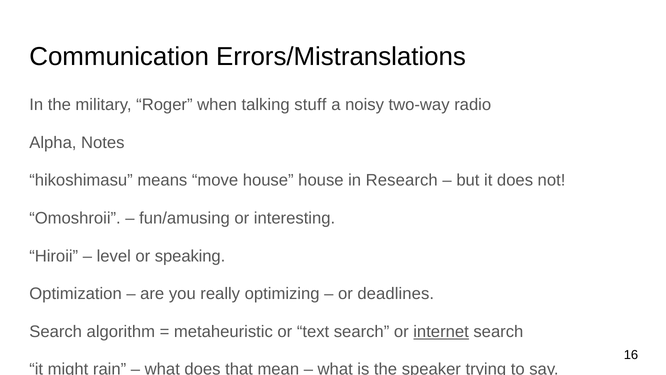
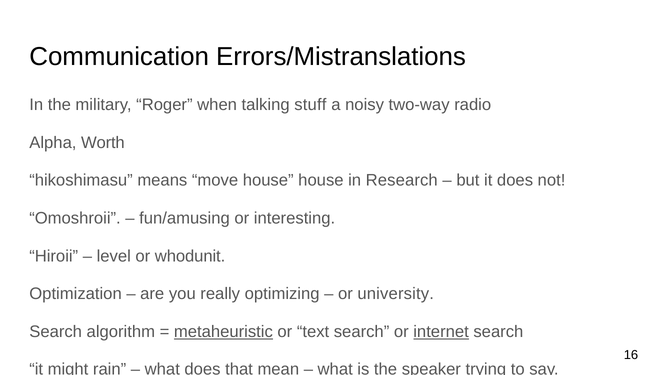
Notes: Notes -> Worth
speaking: speaking -> whodunit
deadlines: deadlines -> university
metaheuristic underline: none -> present
